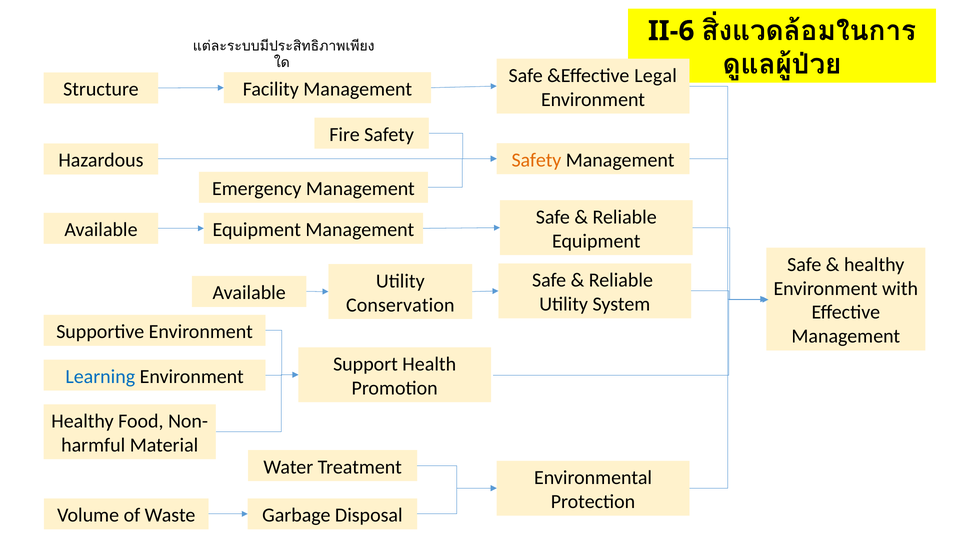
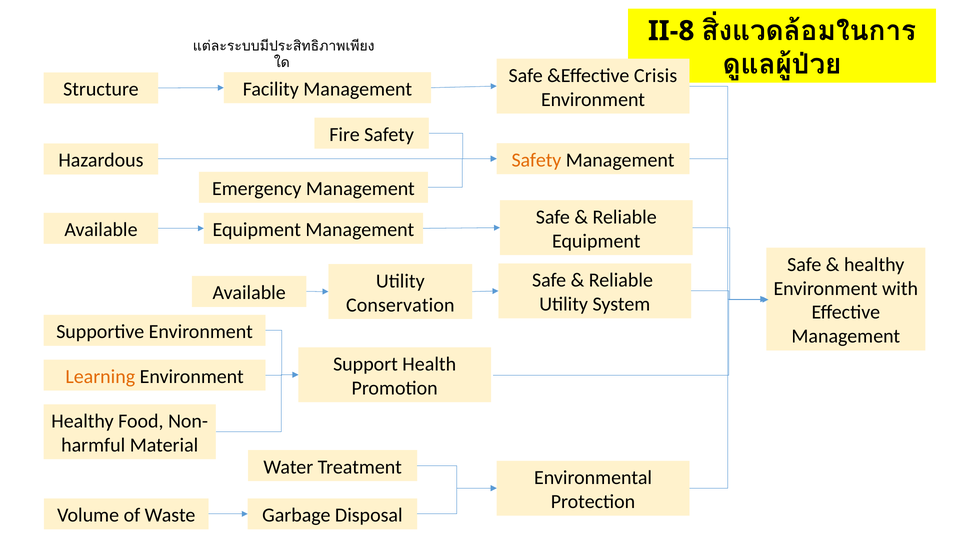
II-6: II-6 -> II-8
Legal: Legal -> Crisis
Learning colour: blue -> orange
